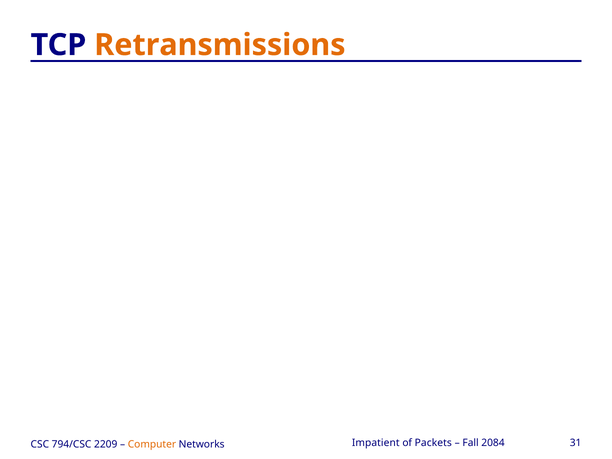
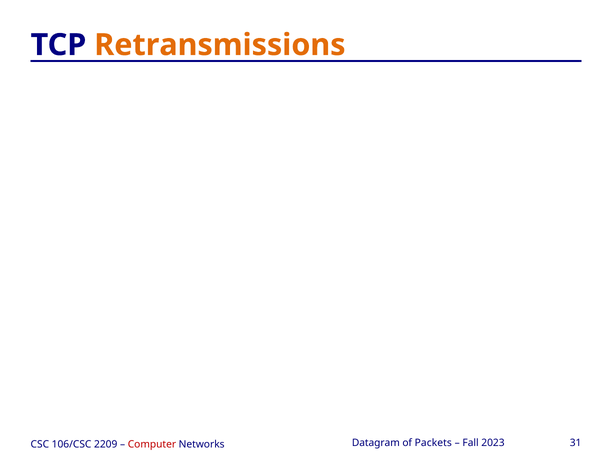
Impatient: Impatient -> Datagram
2084: 2084 -> 2023
794/CSC: 794/CSC -> 106/CSC
Computer colour: orange -> red
